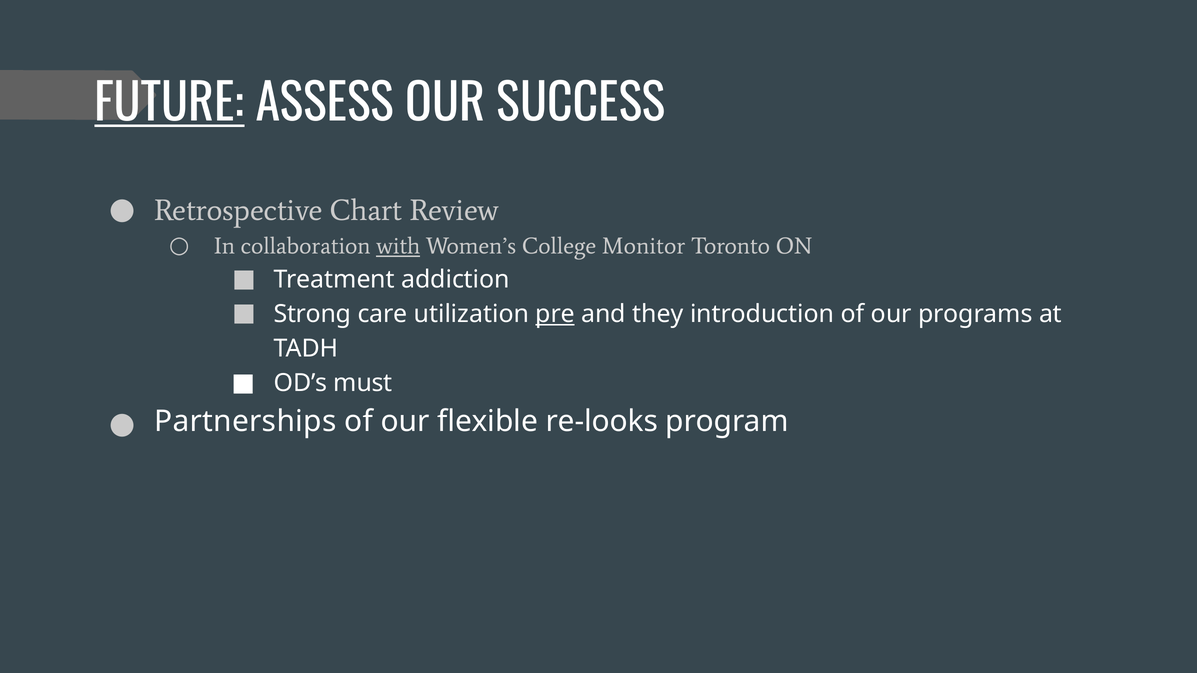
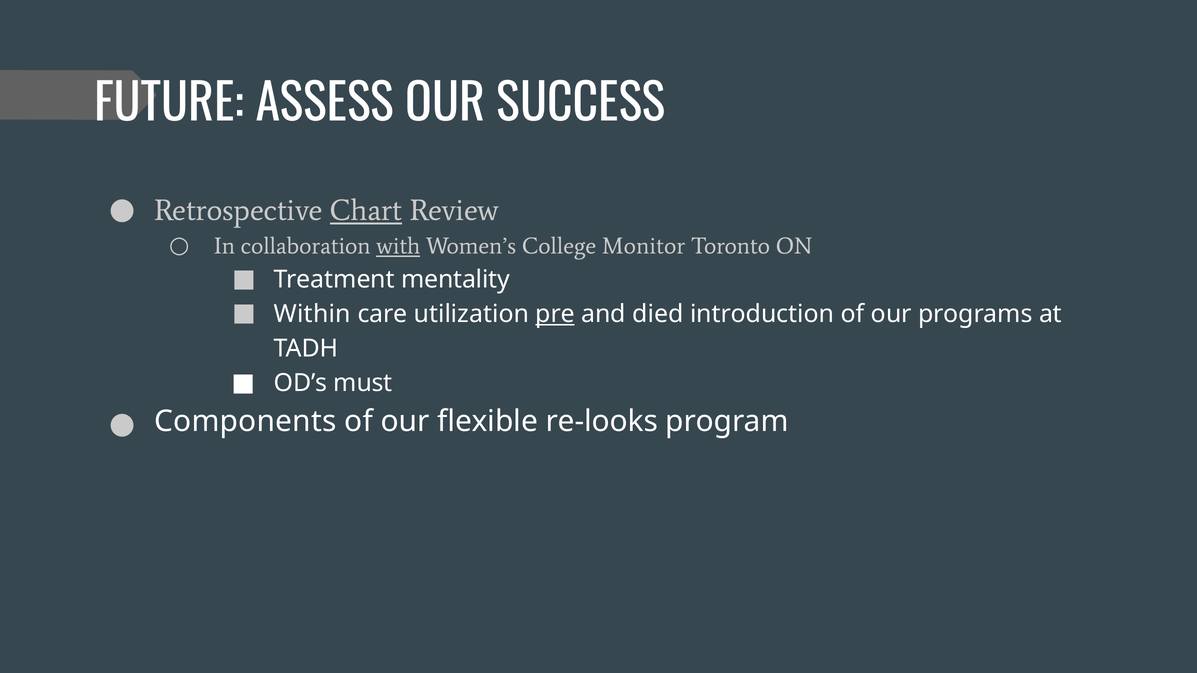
FUTURE underline: present -> none
Chart underline: none -> present
addiction: addiction -> mentality
Strong: Strong -> Within
they: they -> died
Partnerships: Partnerships -> Components
